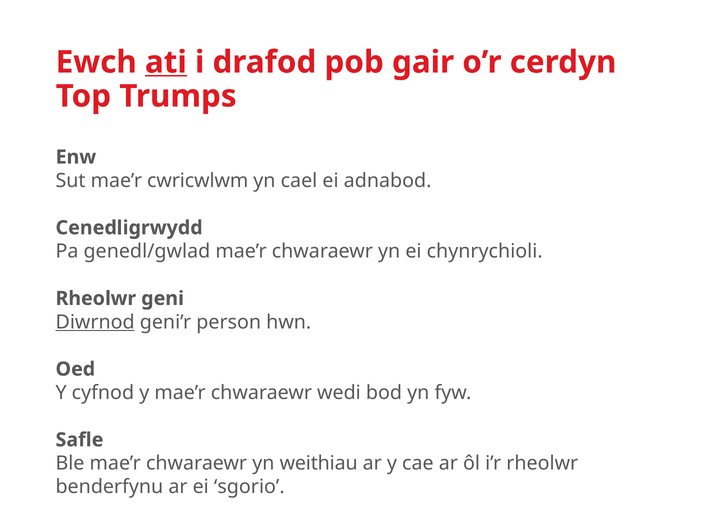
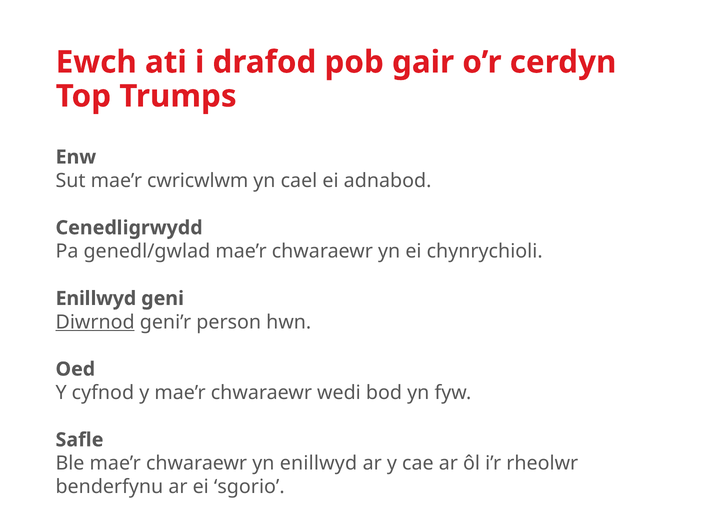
ati underline: present -> none
Rheolwr at (96, 299): Rheolwr -> Enillwyd
yn weithiau: weithiau -> enillwyd
